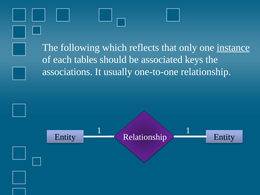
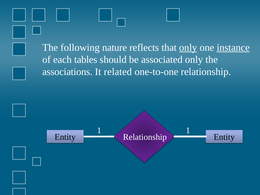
which: which -> nature
only at (188, 47) underline: none -> present
associated keys: keys -> only
usually: usually -> related
